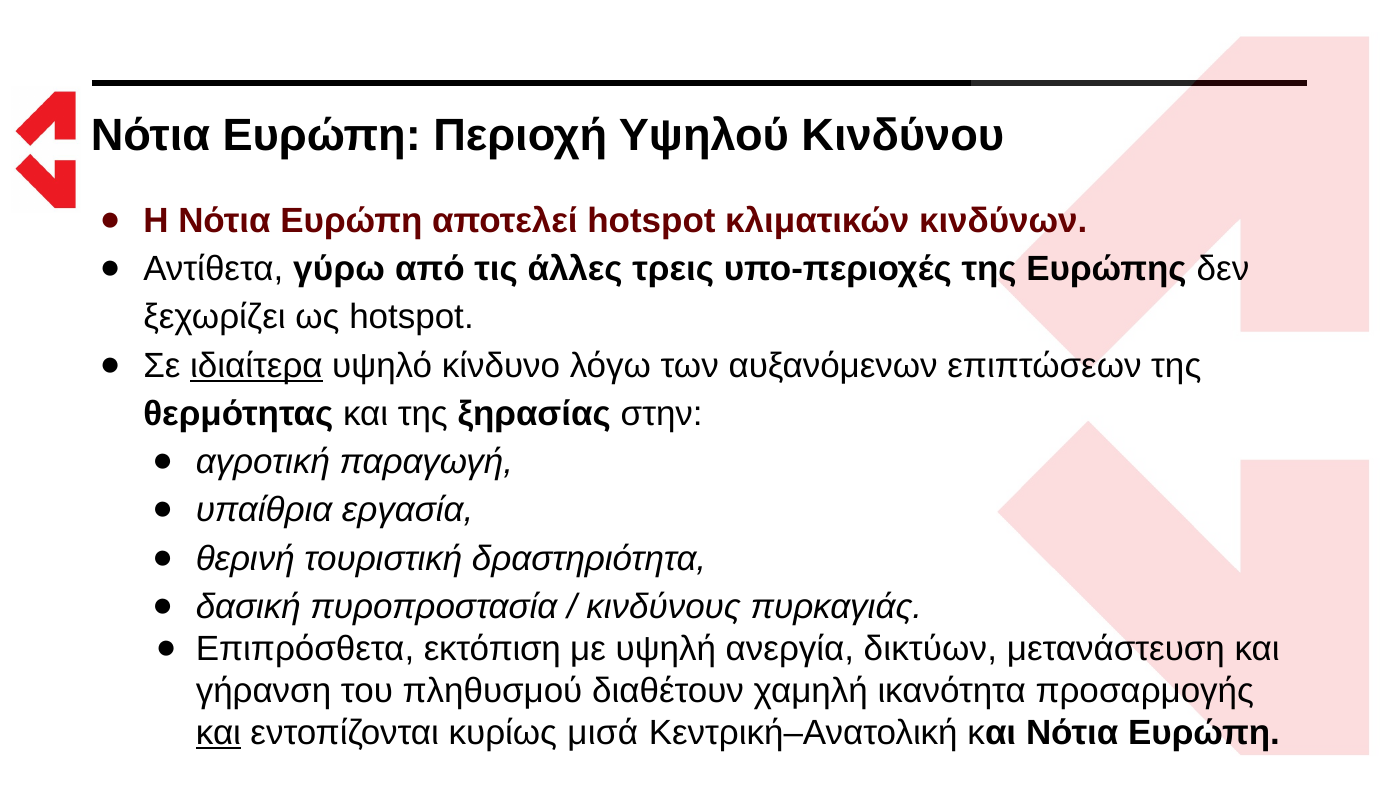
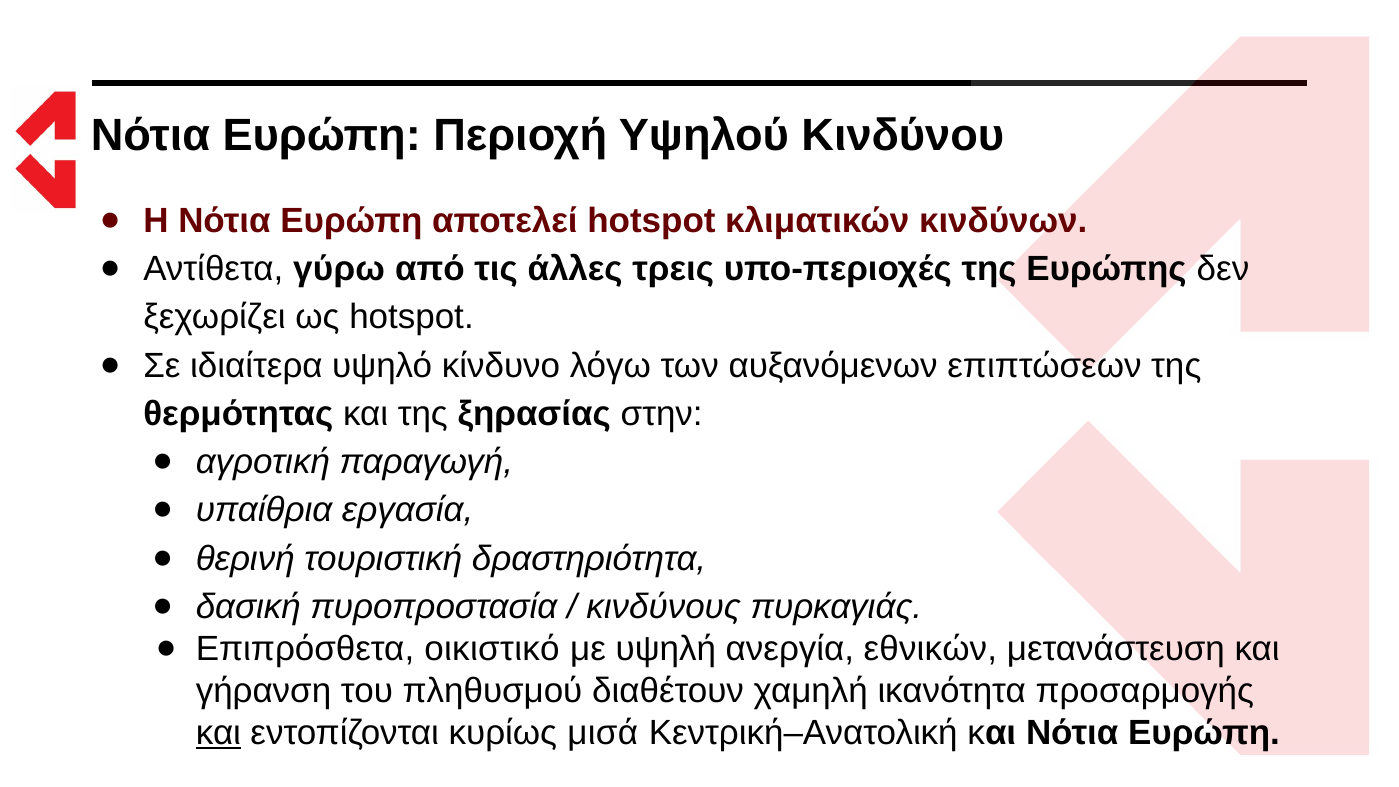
ιδιαίτερα underline: present -> none
εκτόπιση: εκτόπιση -> οικιστικό
δικτύων: δικτύων -> εθνικών
